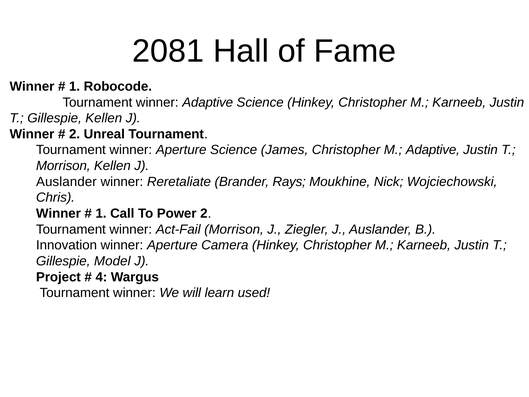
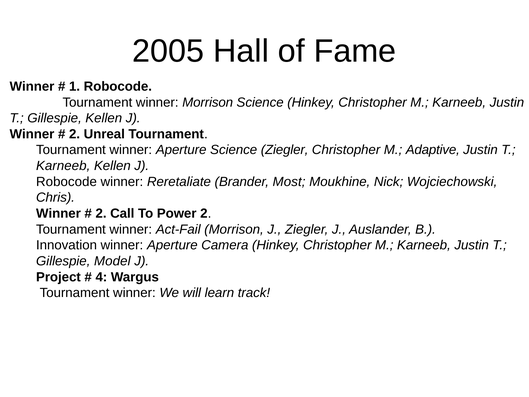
2081: 2081 -> 2005
winner Adaptive: Adaptive -> Morrison
Science James: James -> Ziegler
Morrison at (63, 166): Morrison -> Karneeb
Auslander at (66, 182): Auslander -> Robocode
Rays: Rays -> Most
1 at (101, 213): 1 -> 2
used: used -> track
